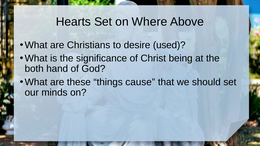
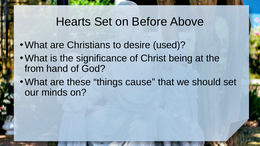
Where: Where -> Before
both: both -> from
